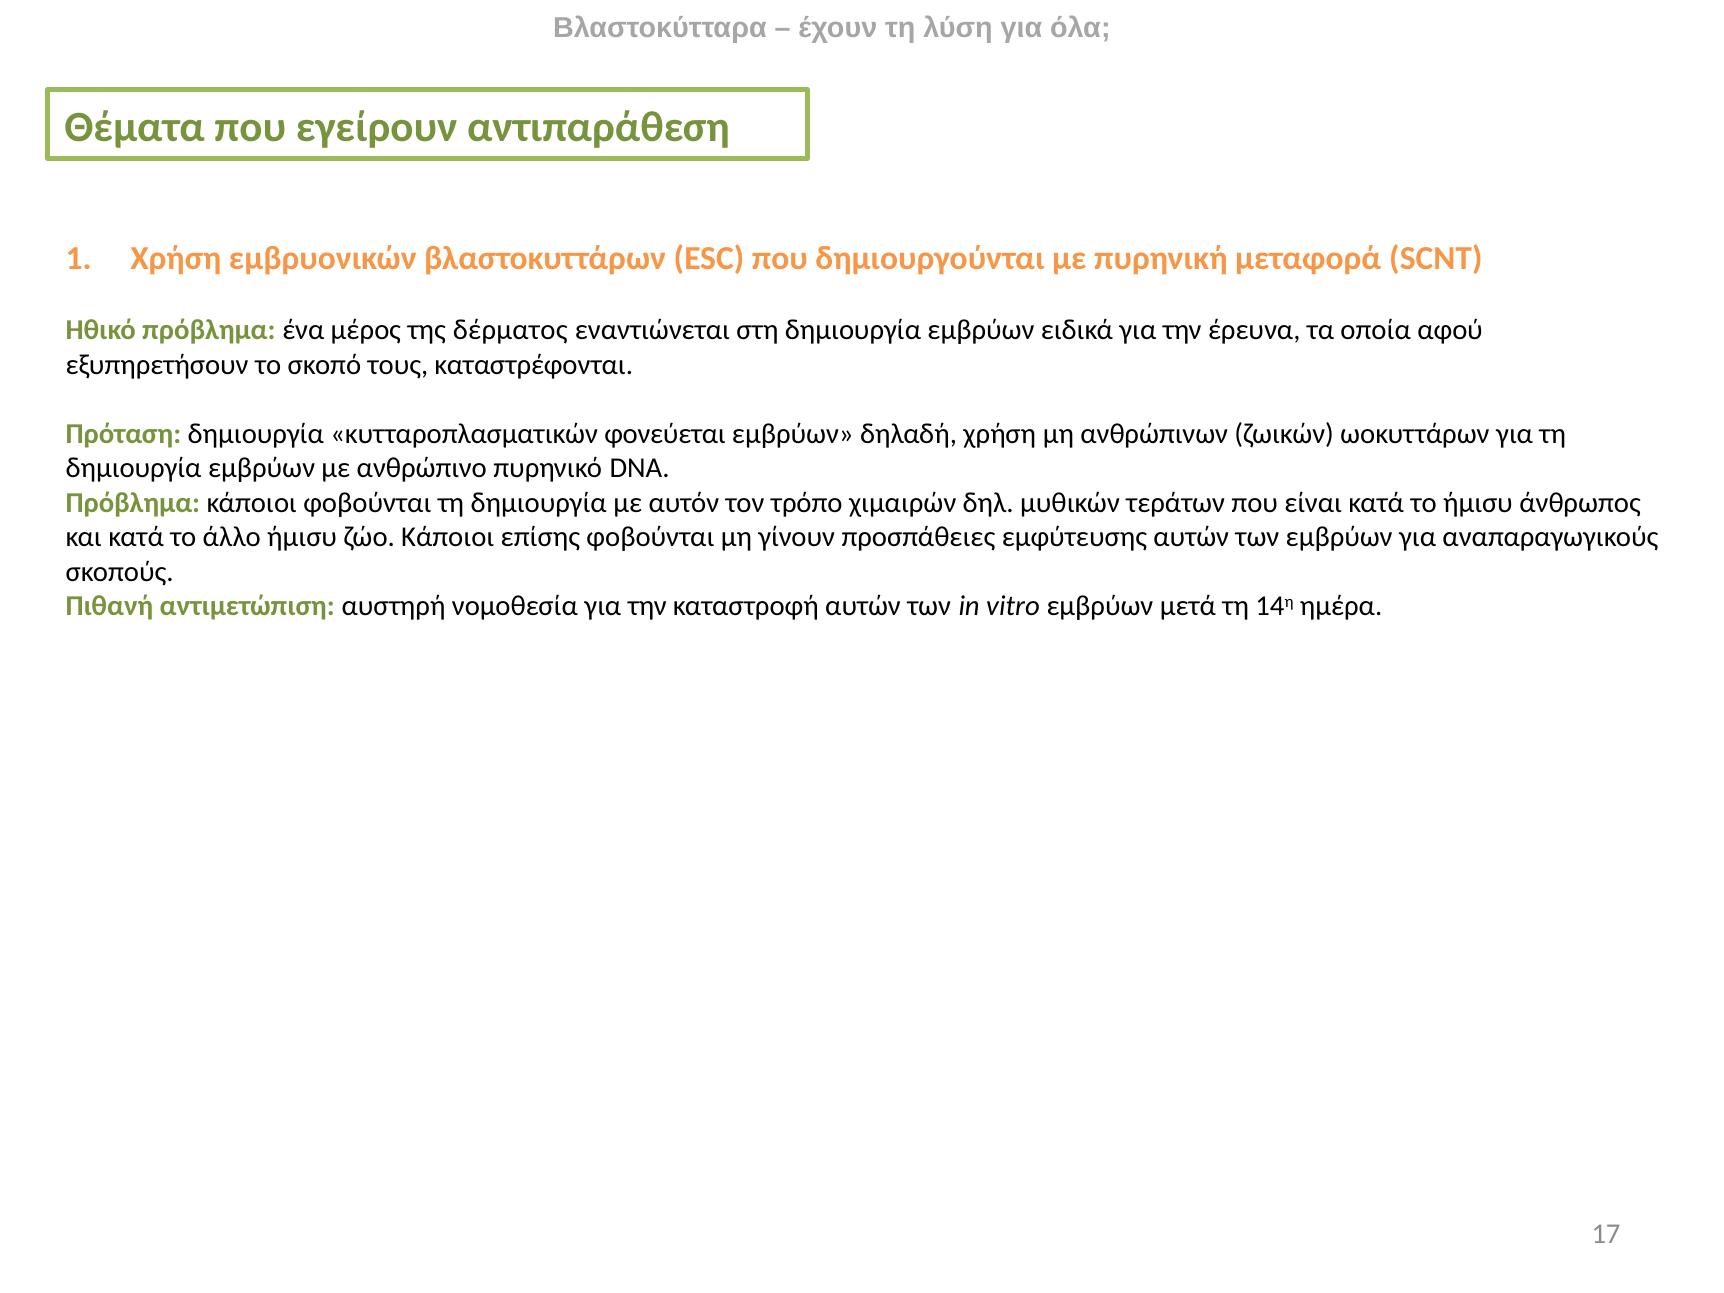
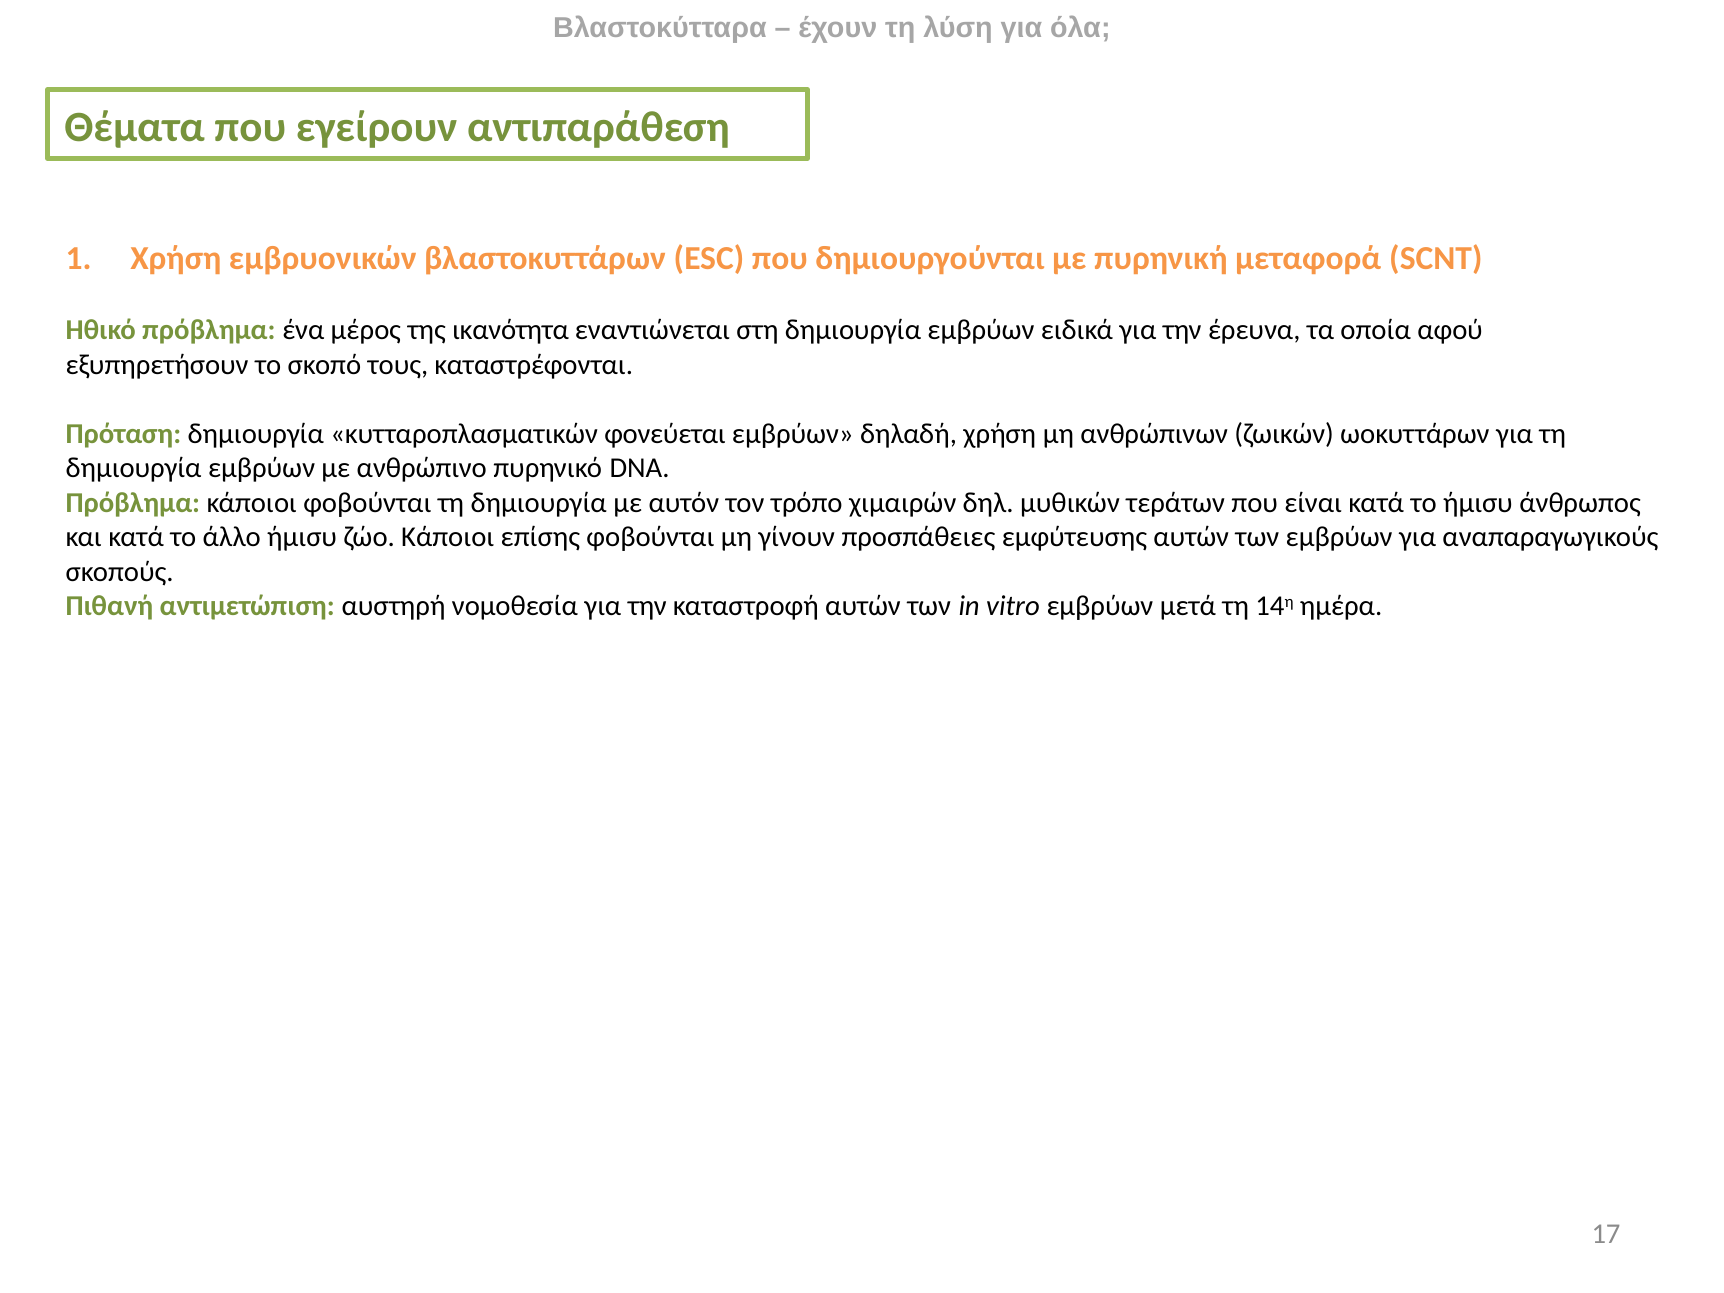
δέρματος: δέρματος -> ικανότητα
